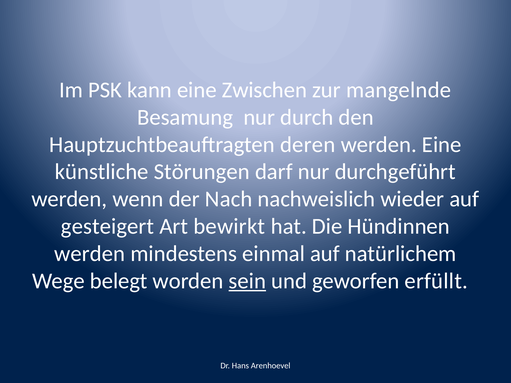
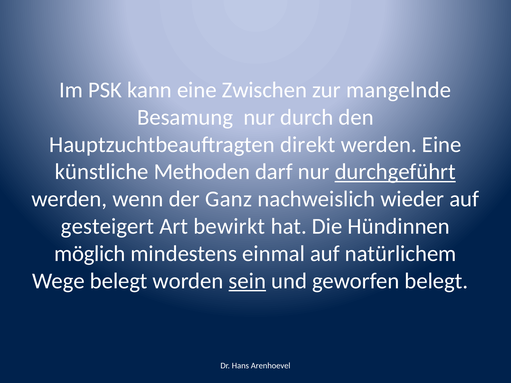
deren: deren -> direkt
Störungen: Störungen -> Methoden
durchgeführt underline: none -> present
Nach: Nach -> Ganz
werden at (90, 254): werden -> möglich
geworfen erfüllt: erfüllt -> belegt
